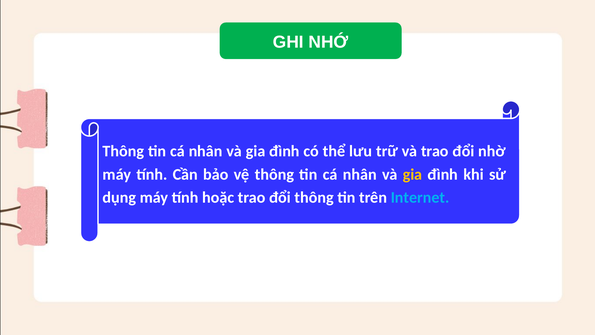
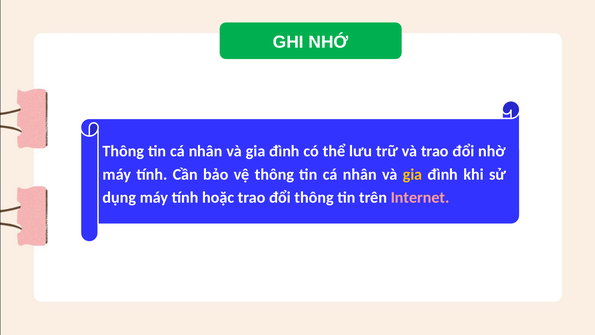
Internet colour: light blue -> pink
